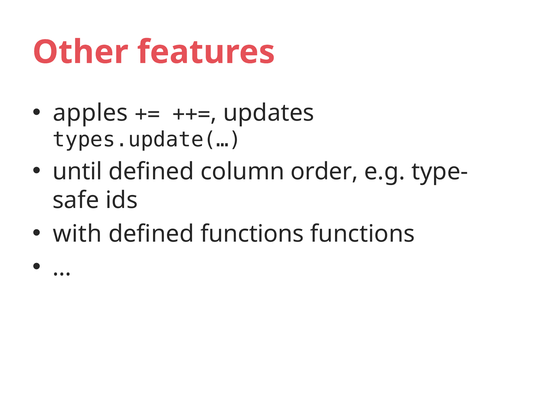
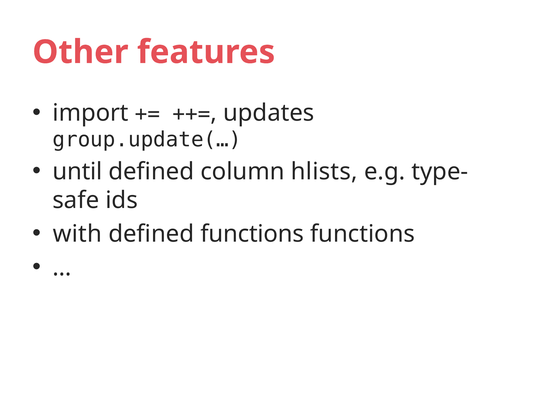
apples: apples -> import
types.update(…: types.update(… -> group.update(…
order: order -> hlists
